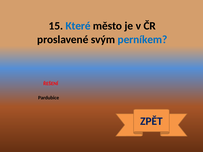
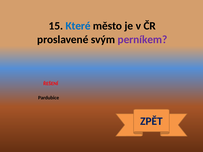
perníkem colour: blue -> purple
